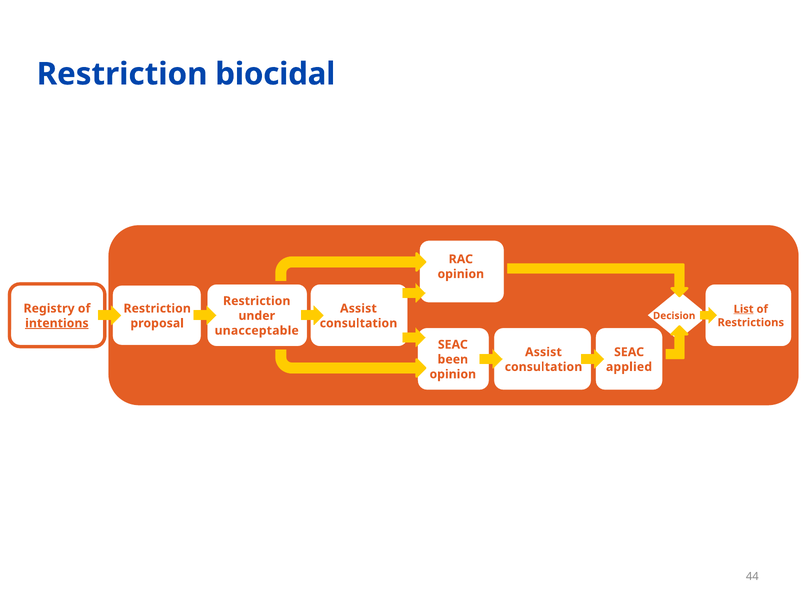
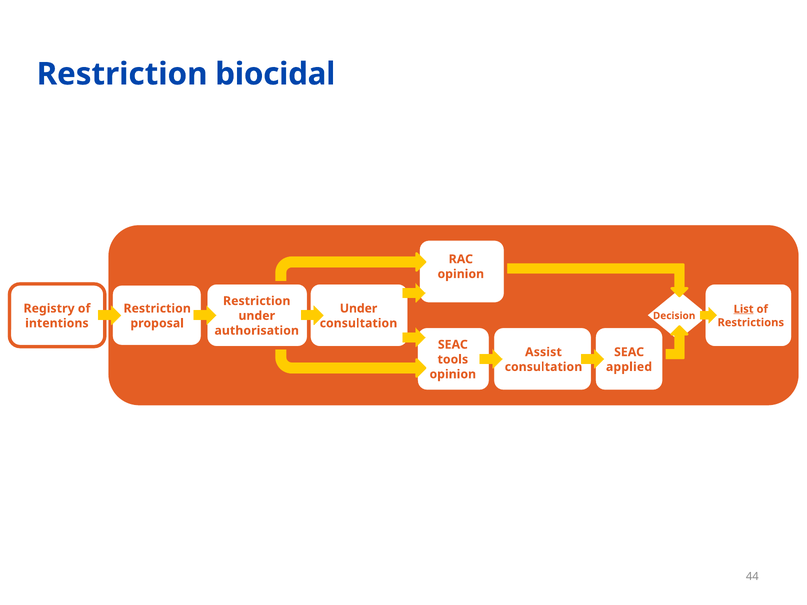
Assist at (358, 309): Assist -> Under
intentions underline: present -> none
unacceptable: unacceptable -> authorisation
been: been -> tools
